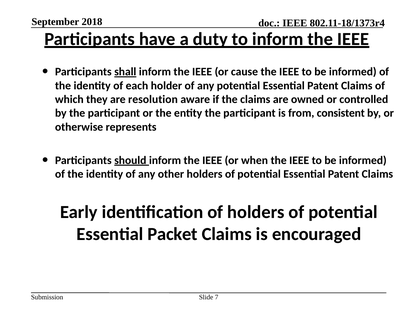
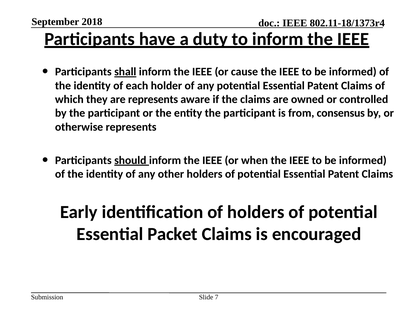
are resolution: resolution -> represents
consistent: consistent -> consensus
